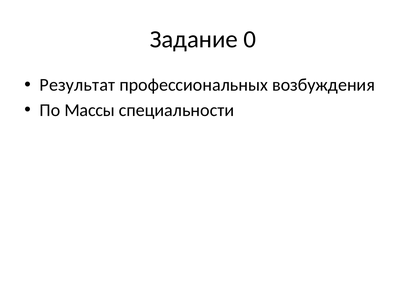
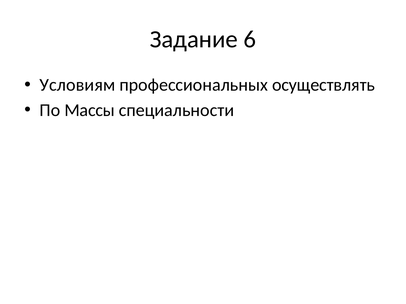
0: 0 -> 6
Результат: Результат -> Условиям
возбуждения: возбуждения -> осуществлять
